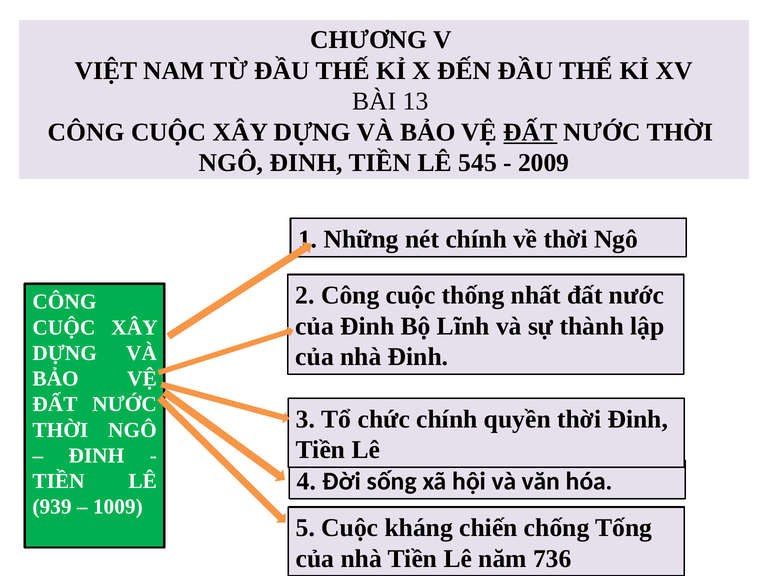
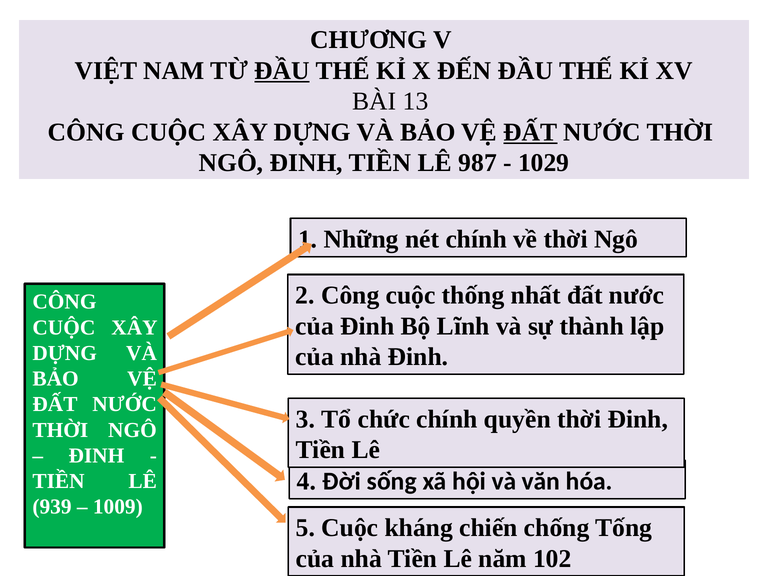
ĐẦU at (282, 71) underline: none -> present
545: 545 -> 987
2009: 2009 -> 1029
736: 736 -> 102
